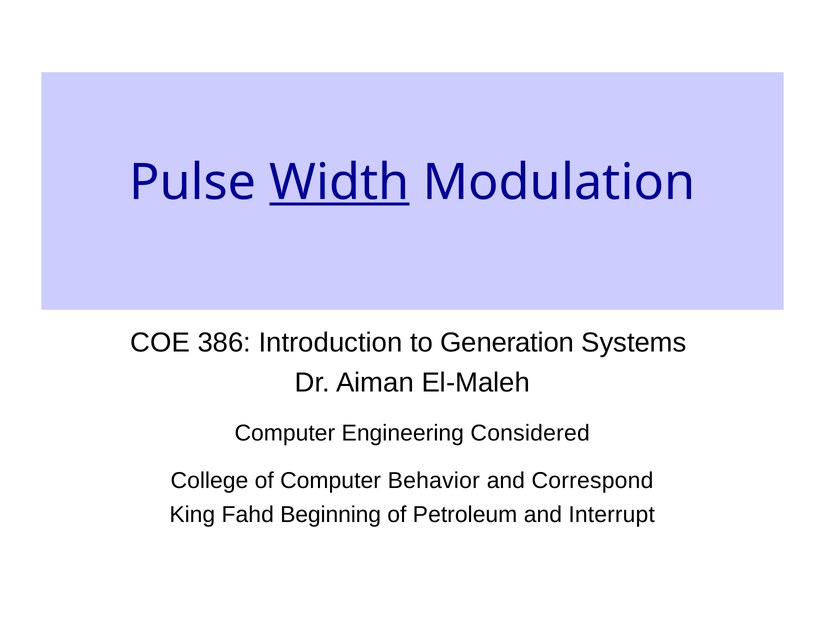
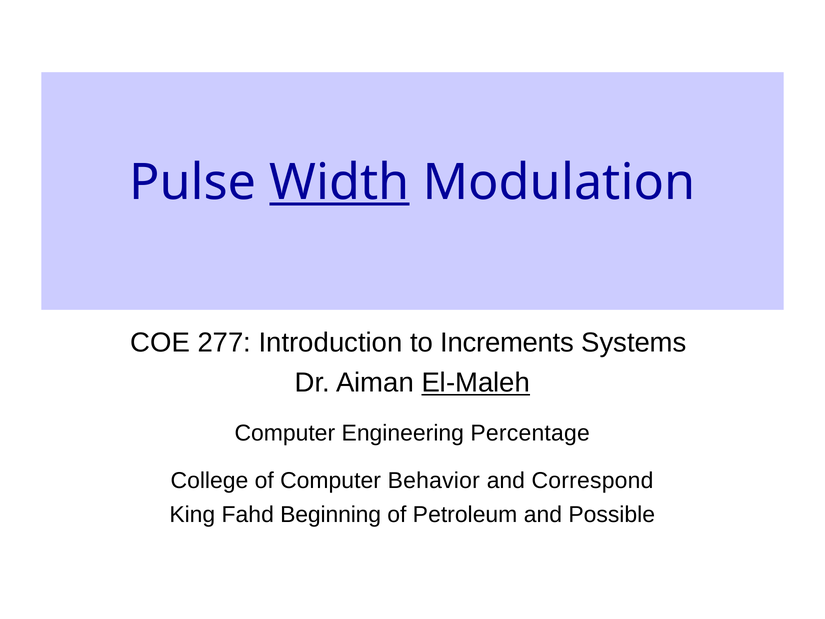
386: 386 -> 277
Generation: Generation -> Increments
El-Maleh underline: none -> present
Considered: Considered -> Percentage
Interrupt: Interrupt -> Possible
